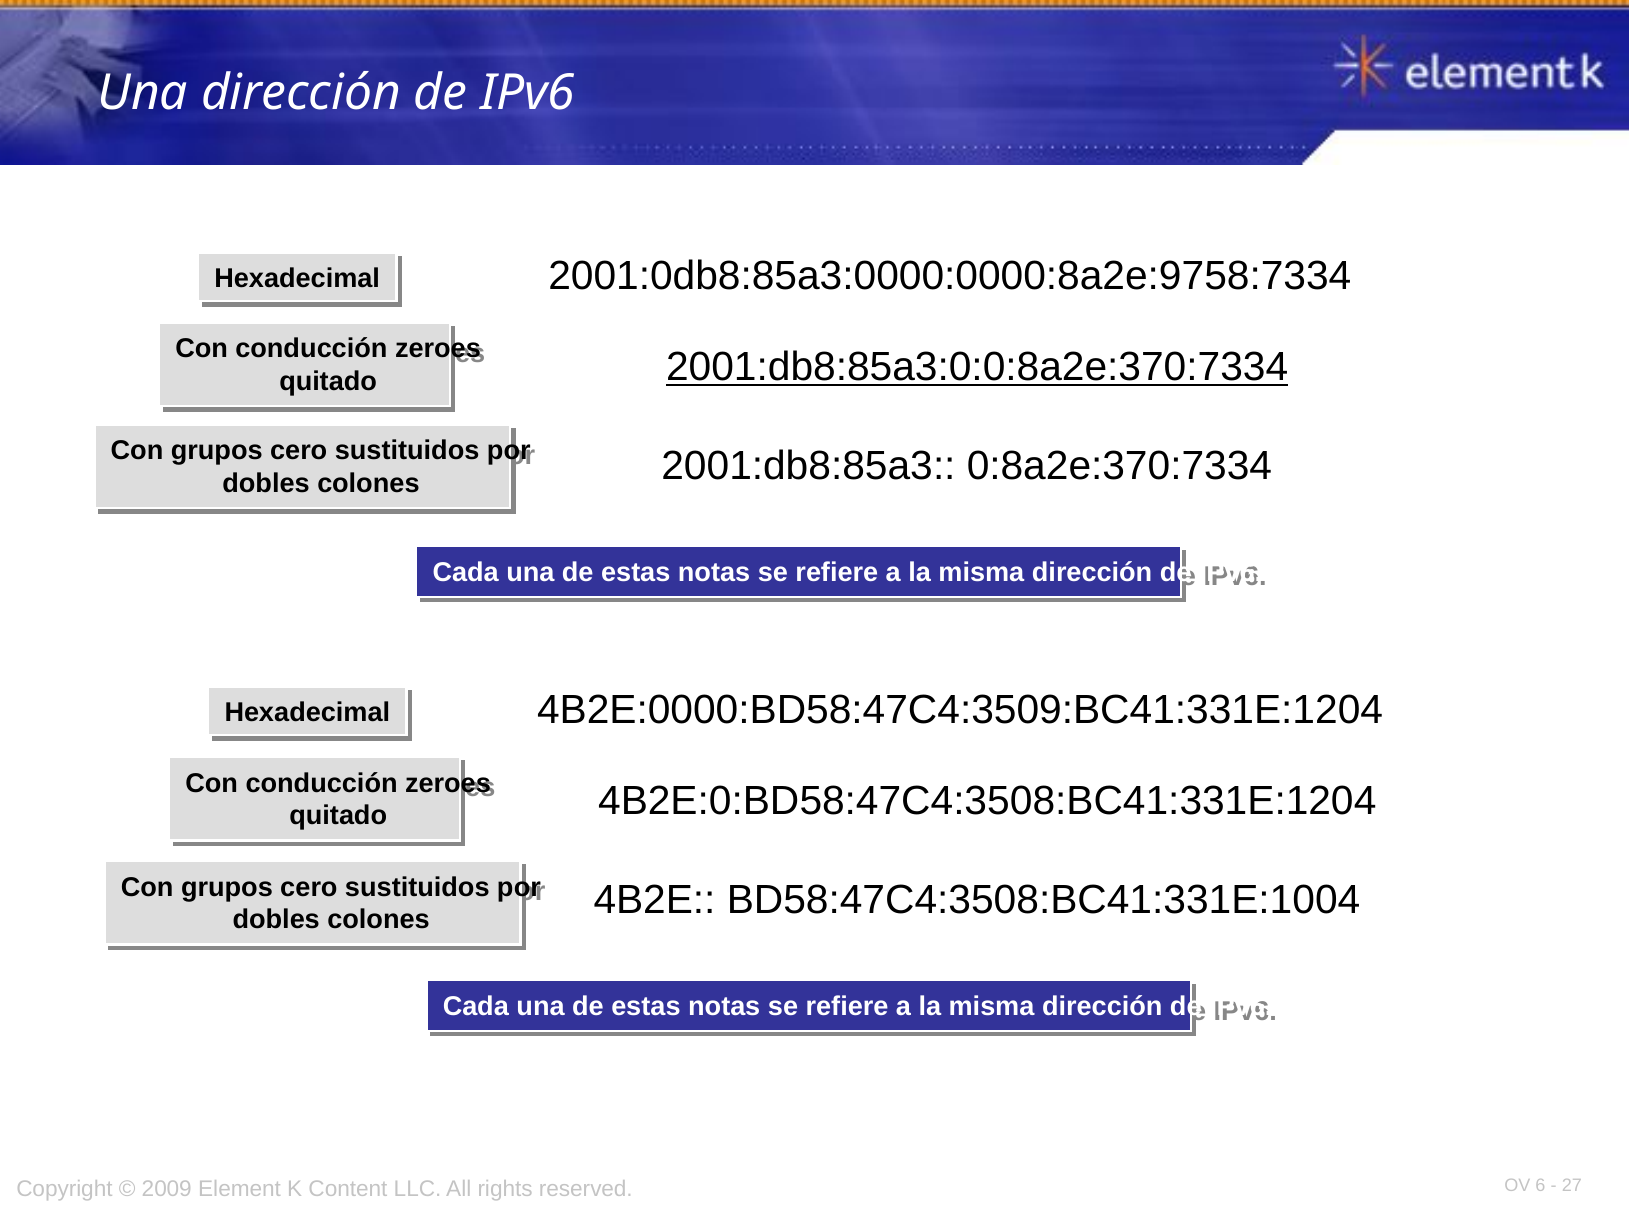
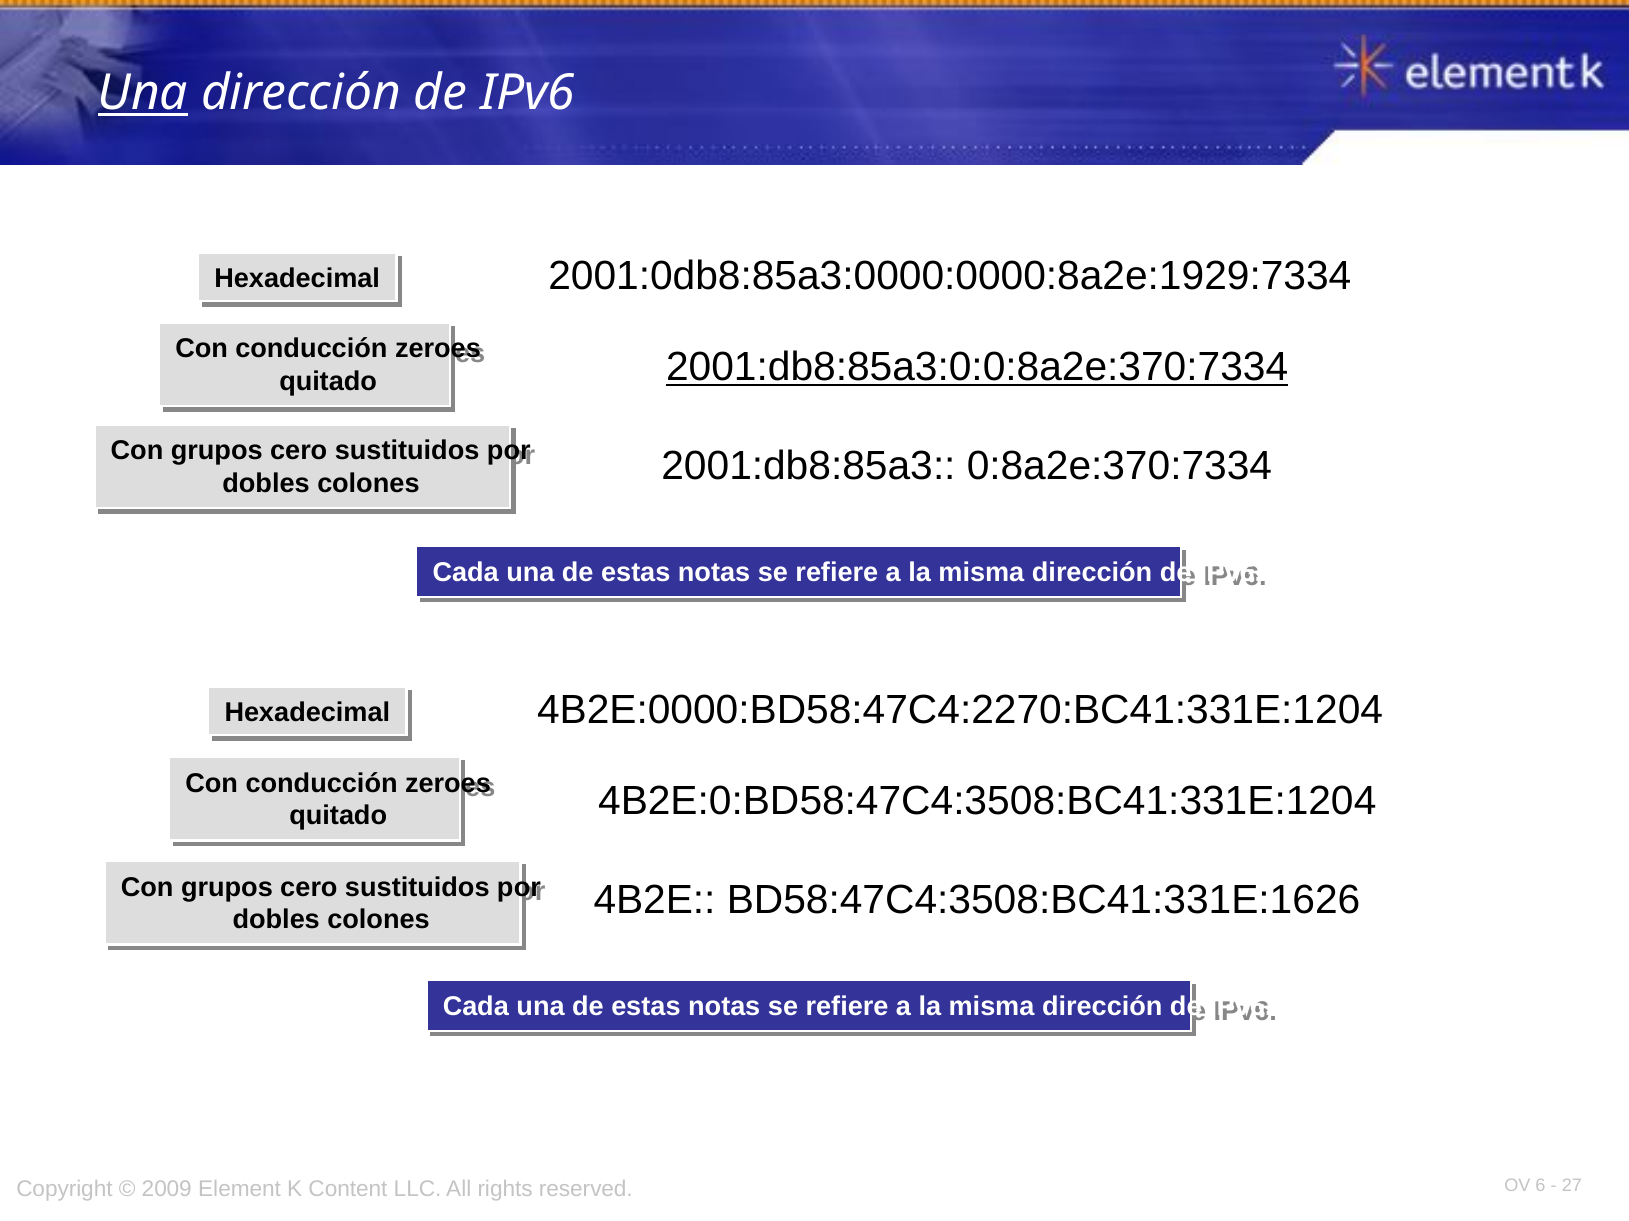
Una at (143, 94) underline: none -> present
2001:0db8:85a3:0000:0000:8a2e:9758:7334: 2001:0db8:85a3:0000:0000:8a2e:9758:7334 -> 2001:0db8:85a3:0000:0000:8a2e:1929:7334
4B2E:0000:BD58:47C4:3509:BC41:331E:1204: 4B2E:0000:BD58:47C4:3509:BC41:331E:1204 -> 4B2E:0000:BD58:47C4:2270:BC41:331E:1204
BD58:47C4:3508:BC41:331E:1004: BD58:47C4:3508:BC41:331E:1004 -> BD58:47C4:3508:BC41:331E:1626
